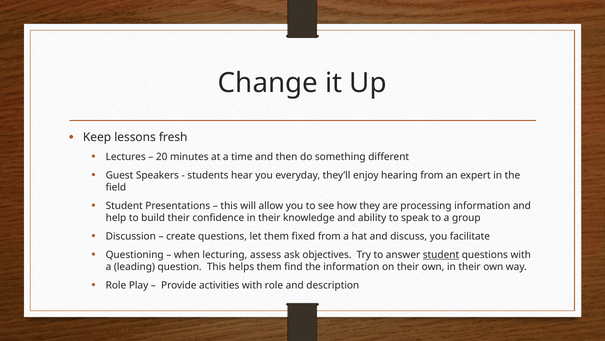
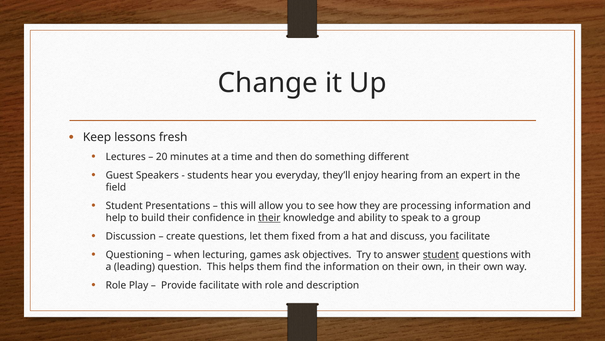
their at (269, 218) underline: none -> present
assess: assess -> games
Provide activities: activities -> facilitate
